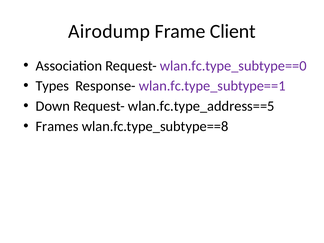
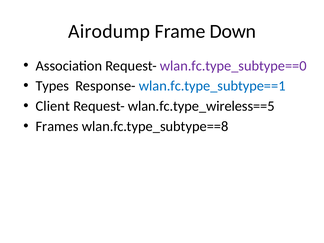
Client: Client -> Down
wlan.fc.type_subtype==1 colour: purple -> blue
Down: Down -> Client
wlan.fc.type_address==5: wlan.fc.type_address==5 -> wlan.fc.type_wireless==5
